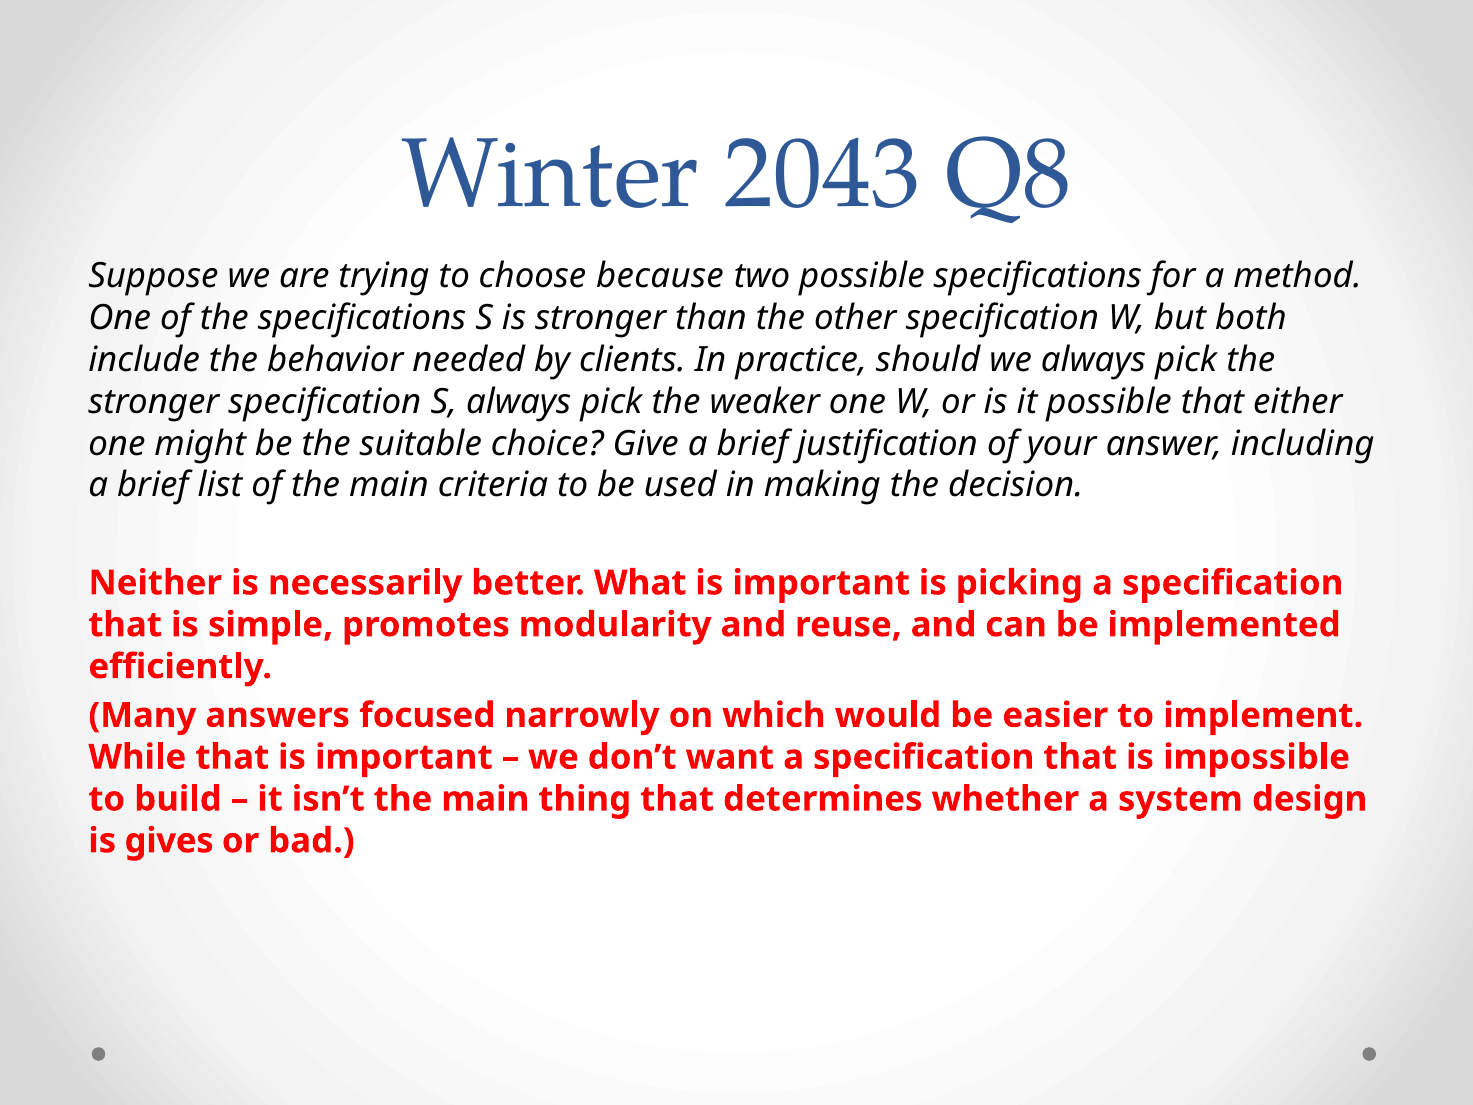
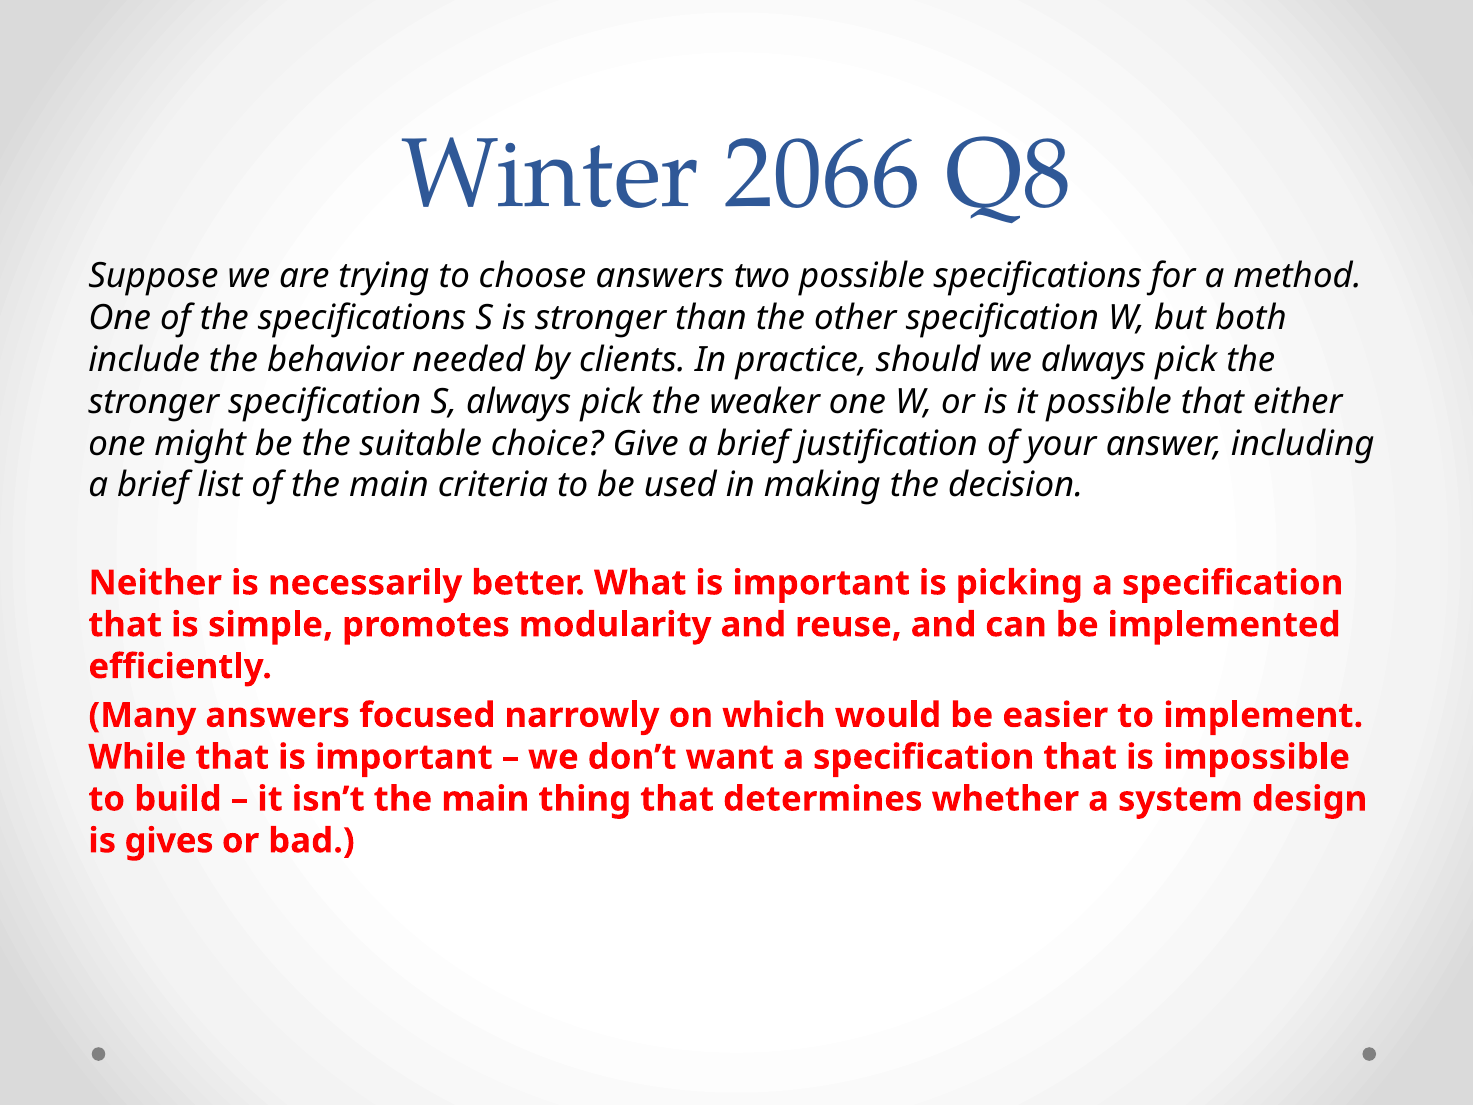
2043: 2043 -> 2066
choose because: because -> answers
